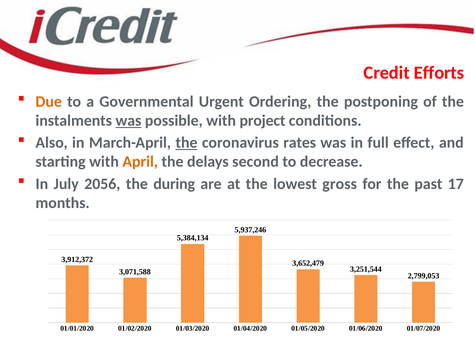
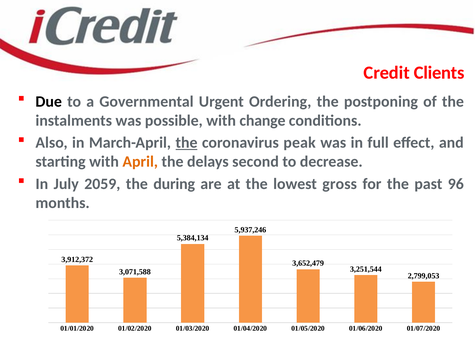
Efforts: Efforts -> Clients
Due colour: orange -> black
was at (128, 121) underline: present -> none
project: project -> change
rates: rates -> peak
2056: 2056 -> 2059
17: 17 -> 96
